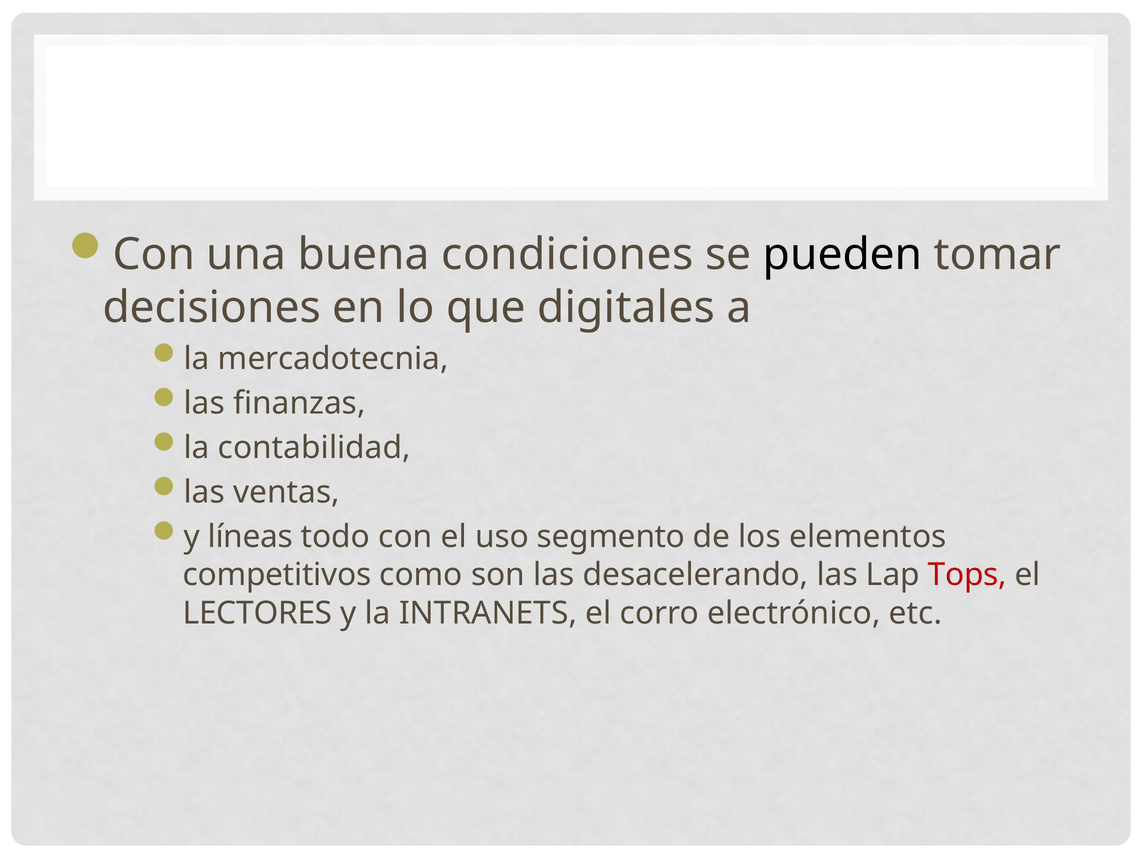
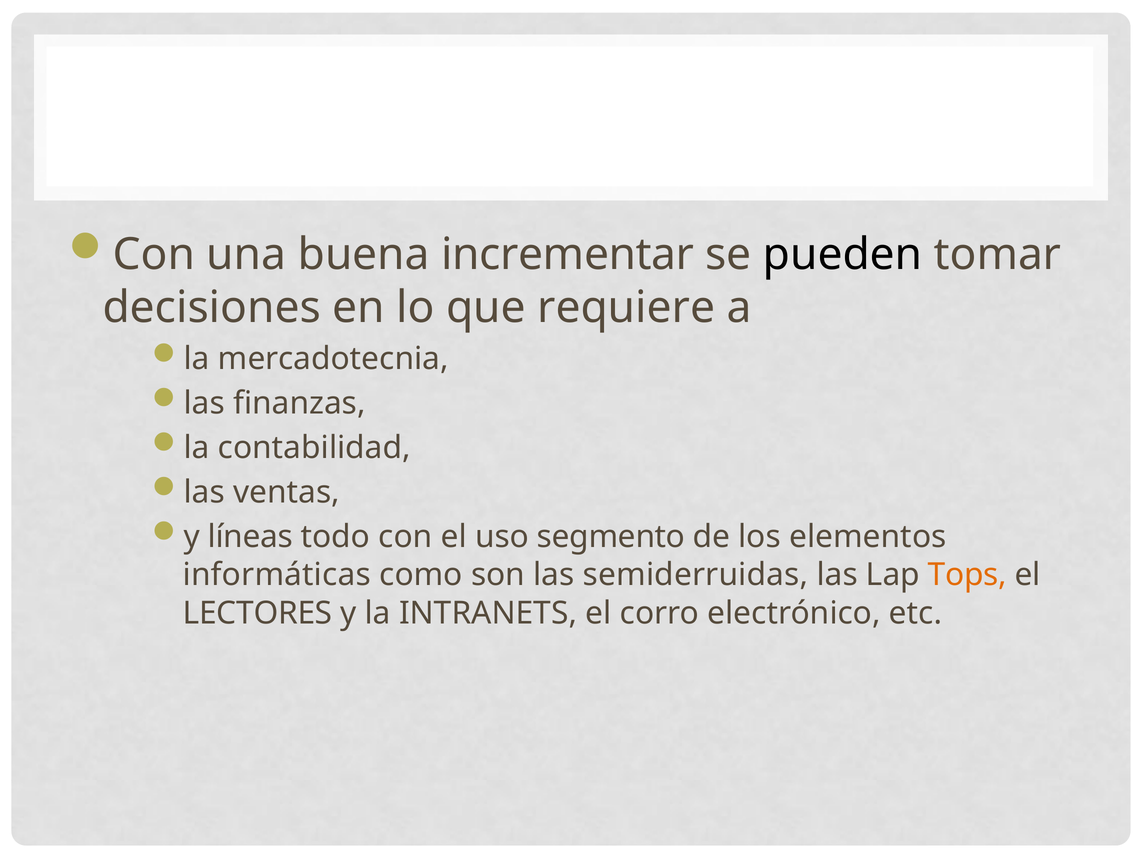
condiciones: condiciones -> incrementar
digitales: digitales -> requiere
competitivos: competitivos -> informáticas
desacelerando: desacelerando -> semiderruidas
Tops colour: red -> orange
